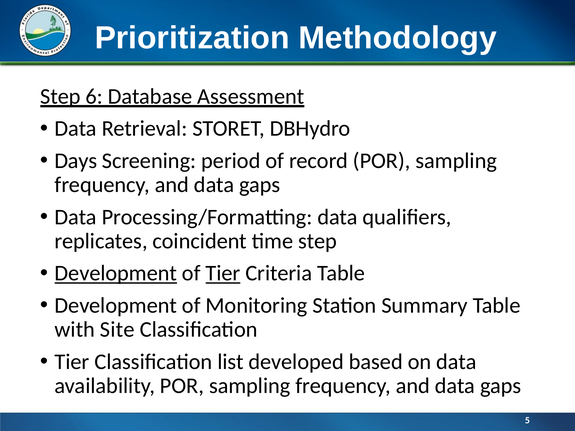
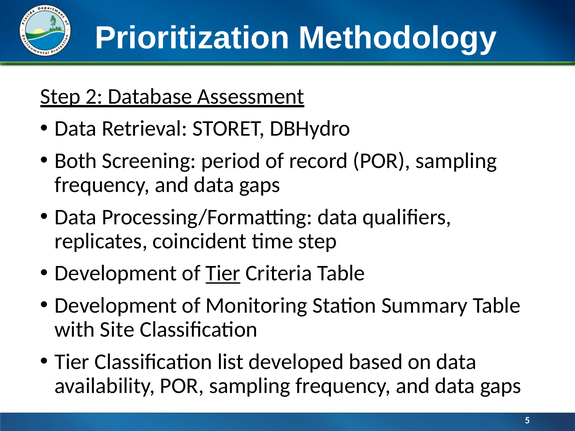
6: 6 -> 2
Days: Days -> Both
Development at (116, 273) underline: present -> none
